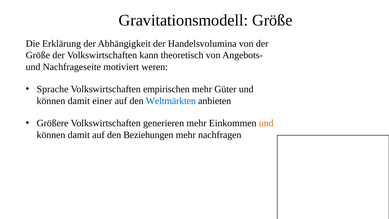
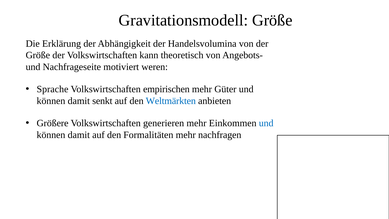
einer: einer -> senkt
und at (266, 123) colour: orange -> blue
Beziehungen: Beziehungen -> Formalitäten
